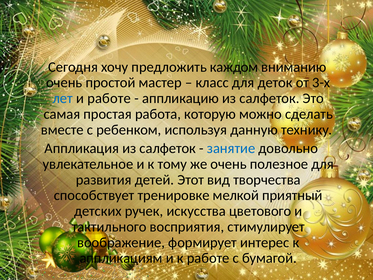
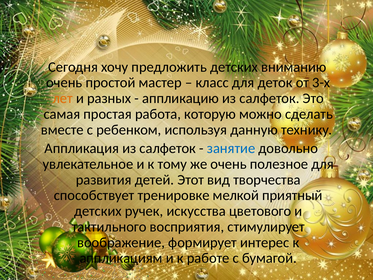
предложить каждом: каждом -> детских
лет colour: blue -> orange
и работе: работе -> разных
